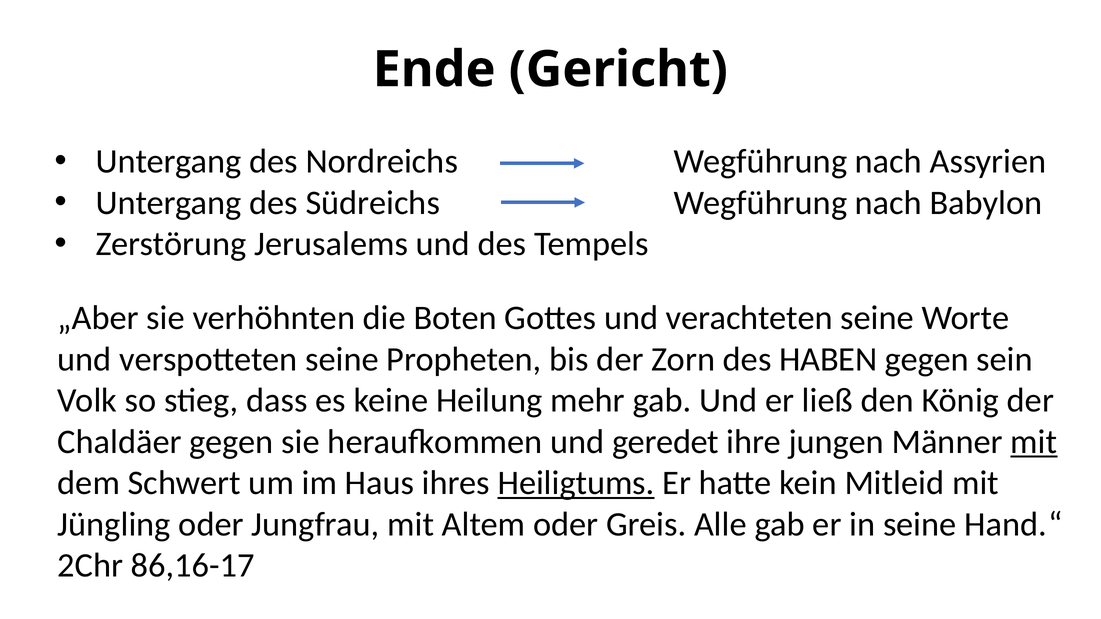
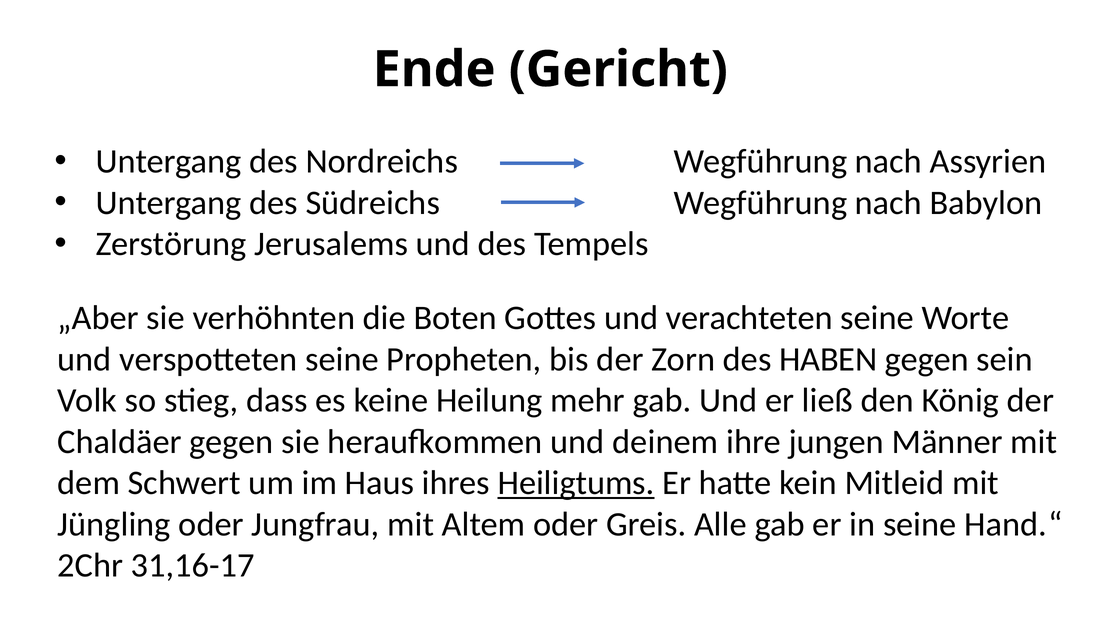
geredet: geredet -> deinem
mit at (1034, 442) underline: present -> none
86,16-17: 86,16-17 -> 31,16-17
